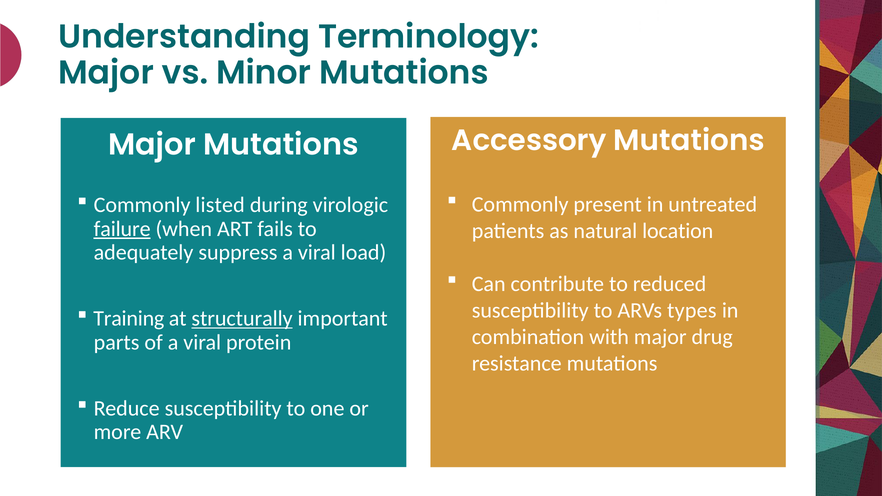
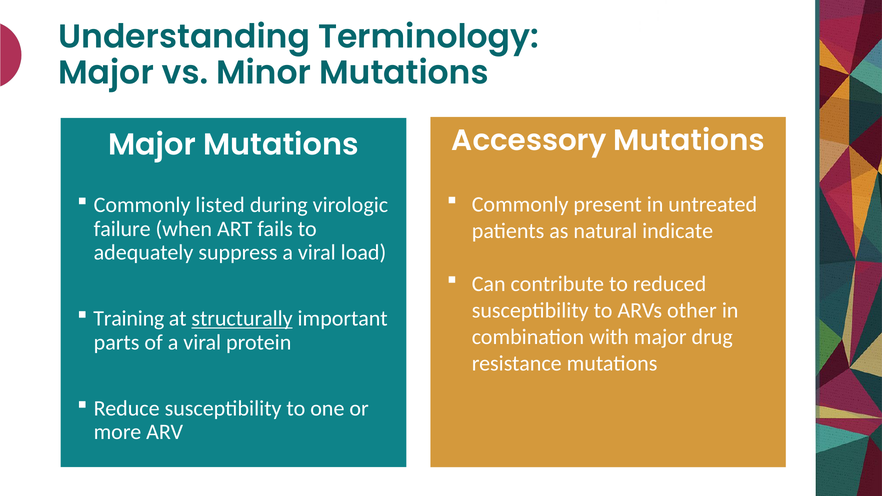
failure underline: present -> none
location: location -> indicate
types: types -> other
